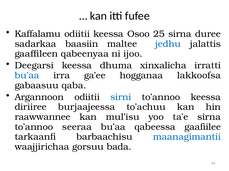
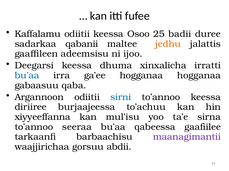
25 sirna: sirna -> badii
baasiin: baasiin -> qabanii
jedhu colour: blue -> orange
qabeenyaa: qabeenyaa -> adeemsisu
hogganaa lakkoofsa: lakkoofsa -> hogganaa
raawwannee: raawwannee -> xiyyeeffanna
maanagimantii colour: blue -> purple
bada: bada -> abdii
